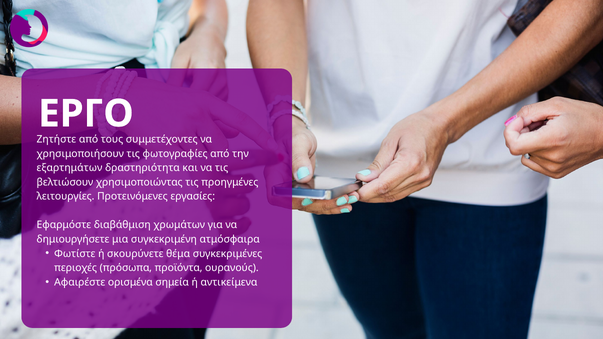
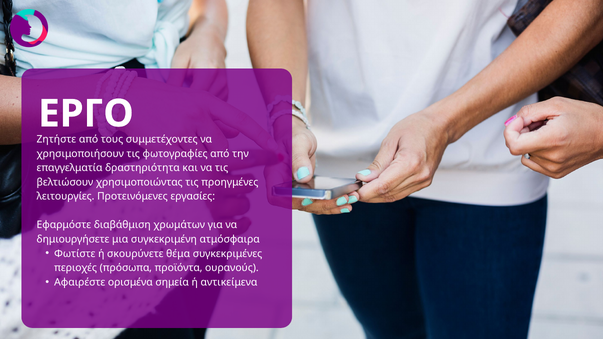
εξαρτημάτων: εξαρτημάτων -> επαγγελματία
